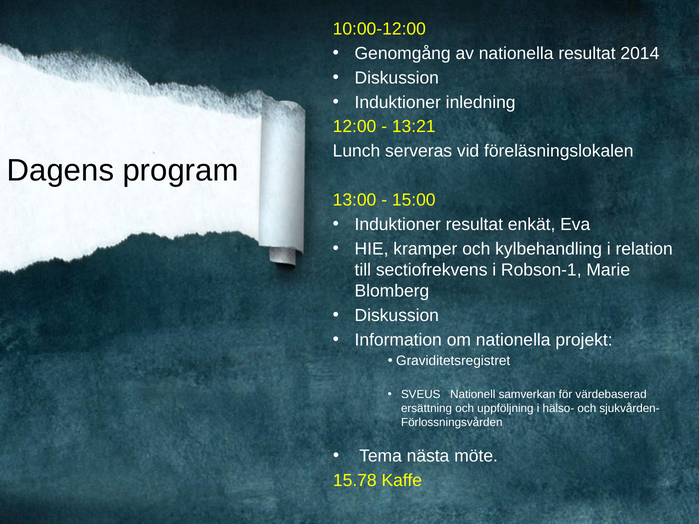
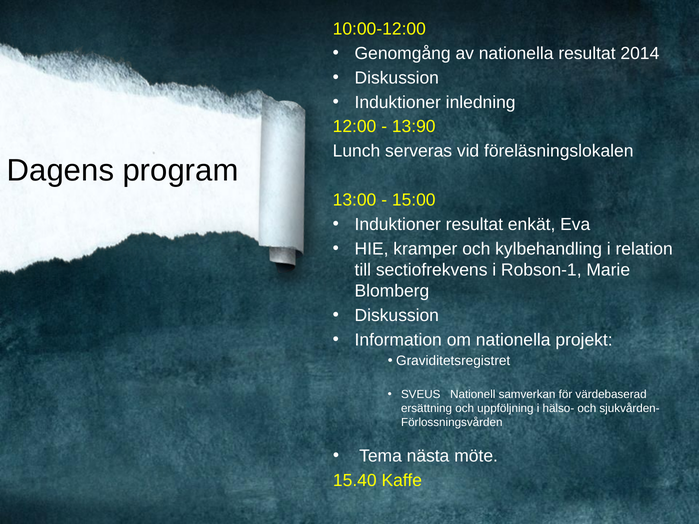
13:21: 13:21 -> 13:90
15.78: 15.78 -> 15.40
